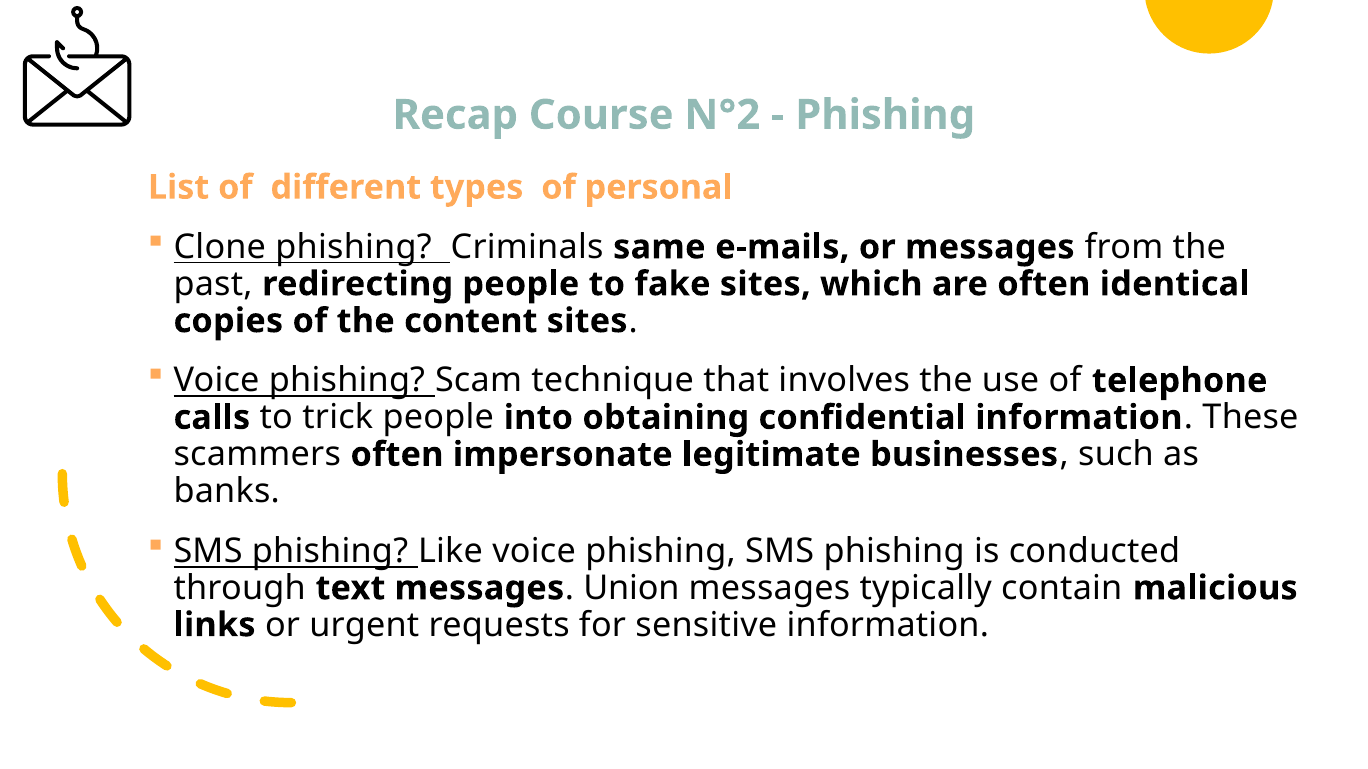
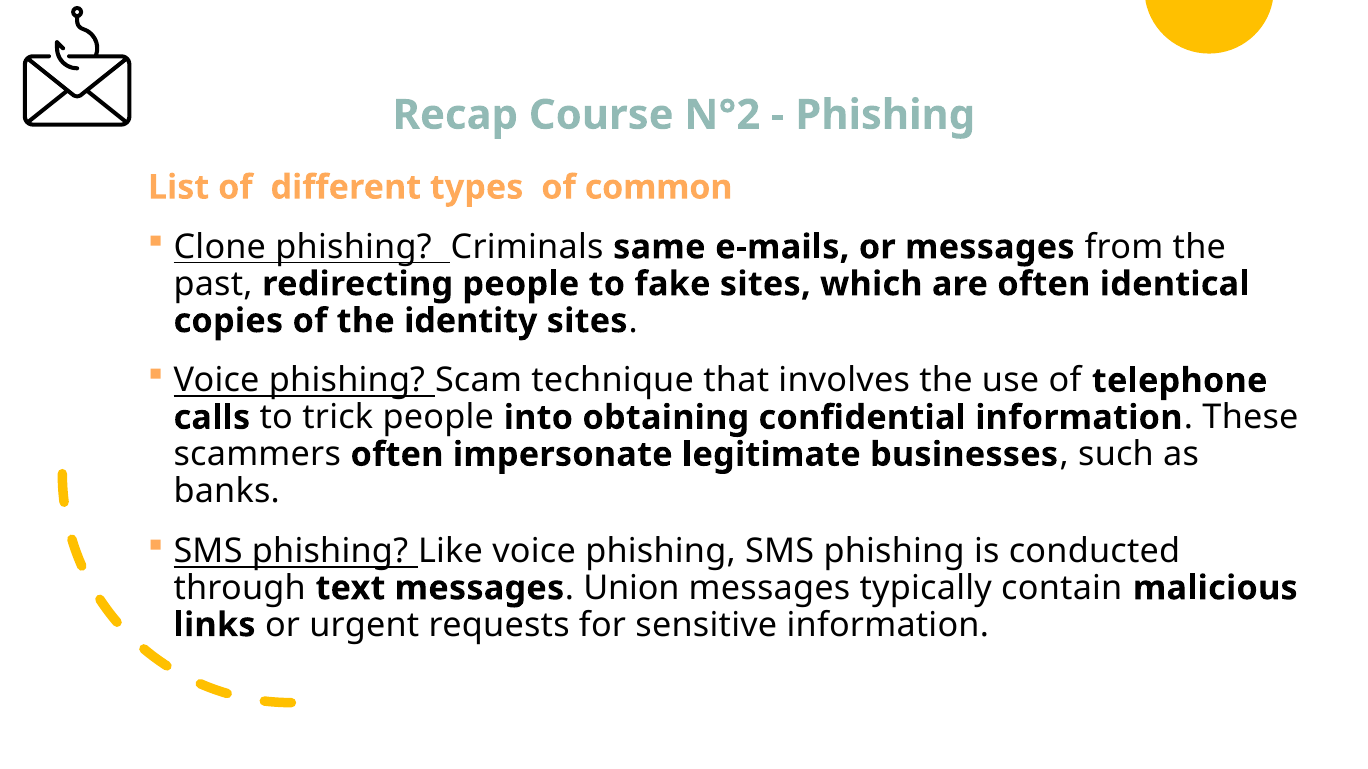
personal: personal -> common
content: content -> identity
